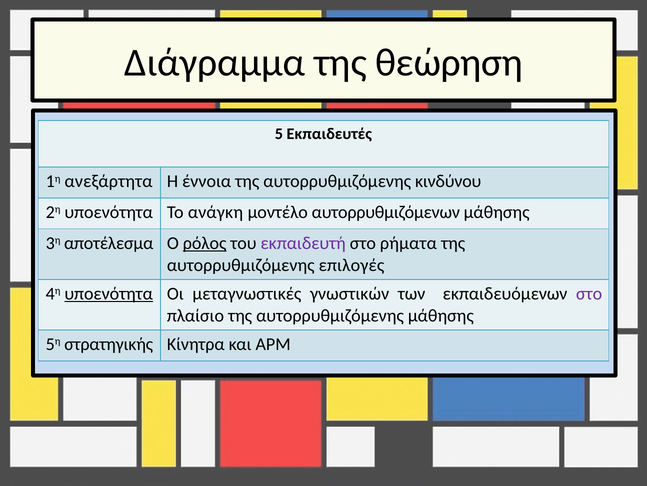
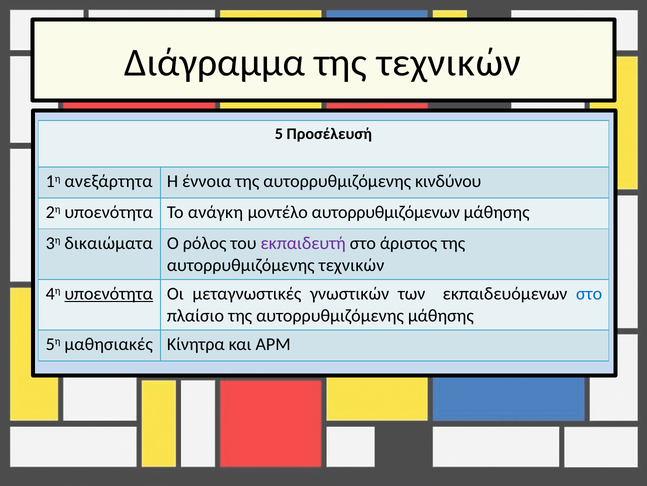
της θεώρηση: θεώρηση -> τεχνικών
Εκπαιδευτές: Εκπαιδευτές -> Προσέλευσή
αποτέλεσμα: αποτέλεσμα -> δικαιώματα
ρόλος underline: present -> none
ρήματα: ρήματα -> άριστος
αυτορρυθμιζόμενης επιλογές: επιλογές -> τεχνικών
στο at (589, 293) colour: purple -> blue
στρατηγικής: στρατηγικής -> μαθησιακές
